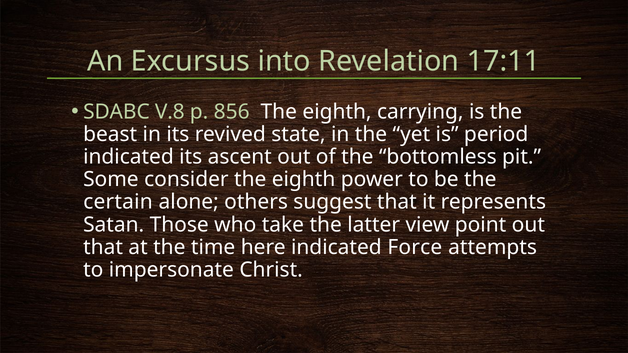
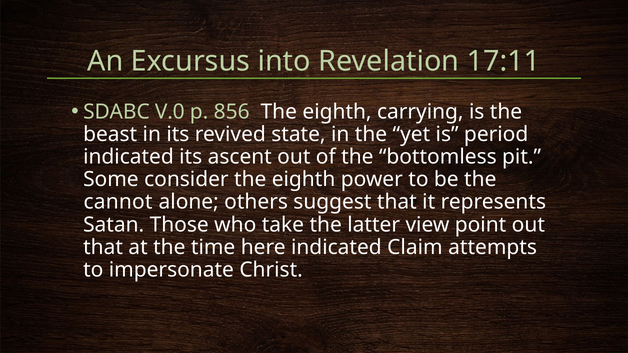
V.8: V.8 -> V.0
certain: certain -> cannot
Force: Force -> Claim
